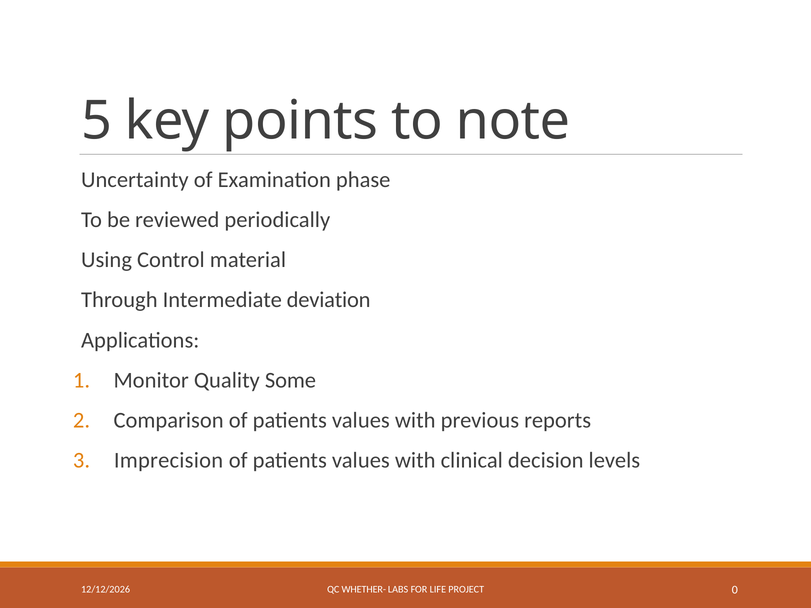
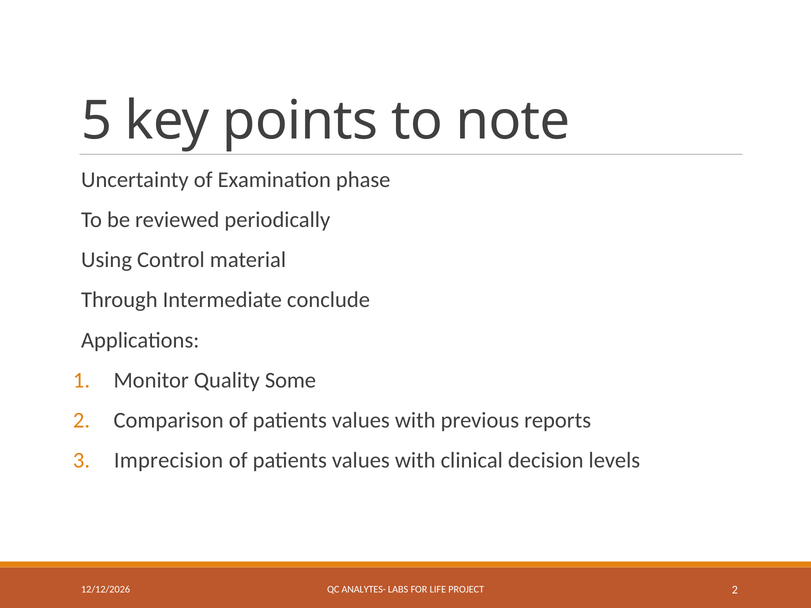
deviation: deviation -> conclude
WHETHER-: WHETHER- -> ANALYTES-
PROJECT 0: 0 -> 2
